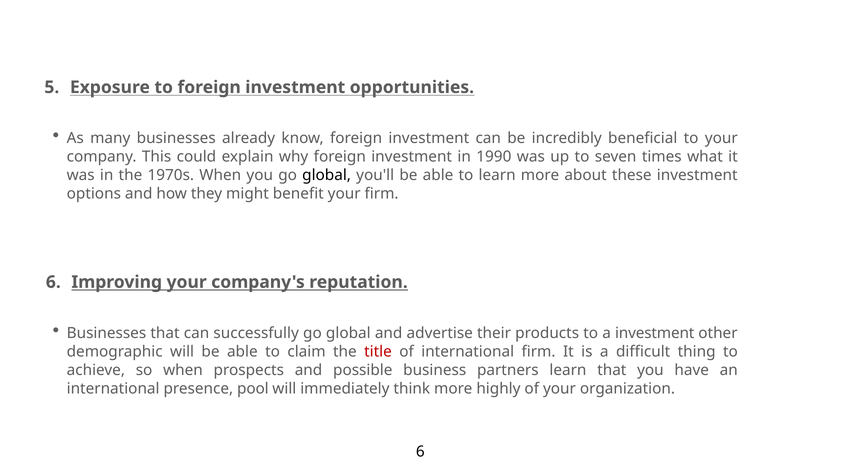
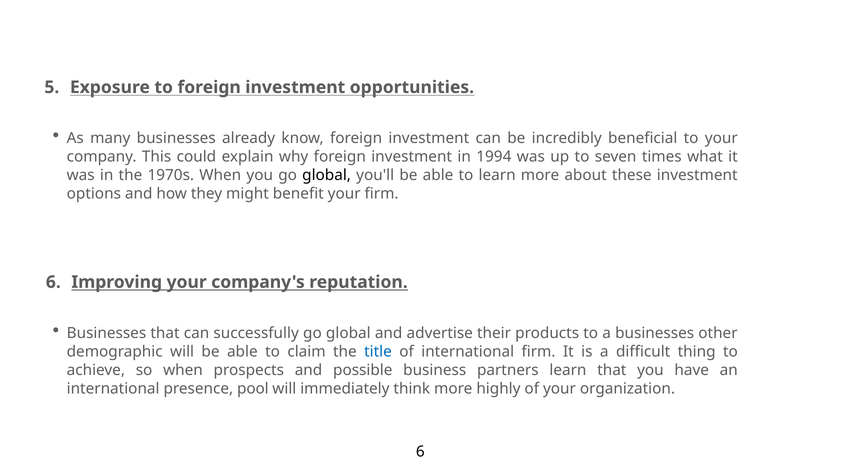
1990: 1990 -> 1994
a investment: investment -> businesses
title colour: red -> blue
